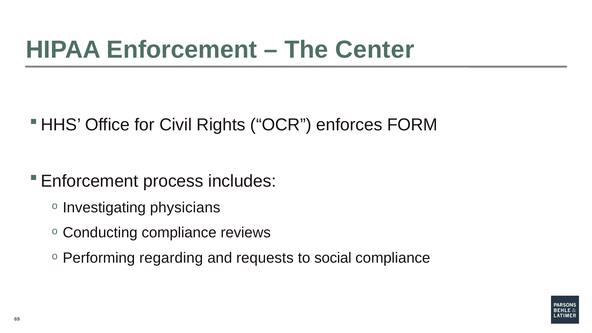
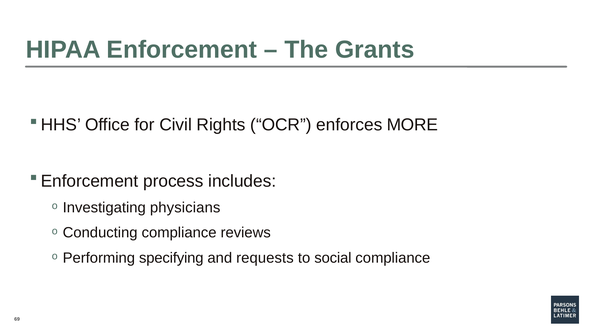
Center: Center -> Grants
FORM: FORM -> MORE
regarding: regarding -> specifying
